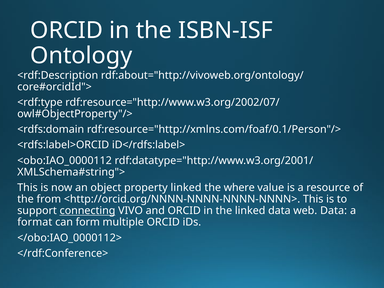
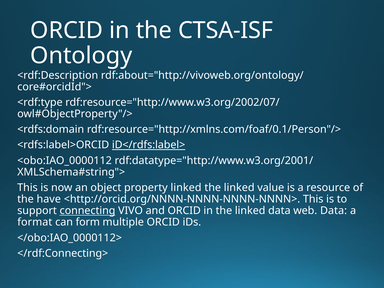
ISBN-ISF: ISBN-ISF -> CTSA-ISF
iD</rdfs:label> underline: none -> present
where at (239, 188): where -> linked
from: from -> have
</rdf:Conference>: </rdf:Conference> -> </rdf:Connecting>
